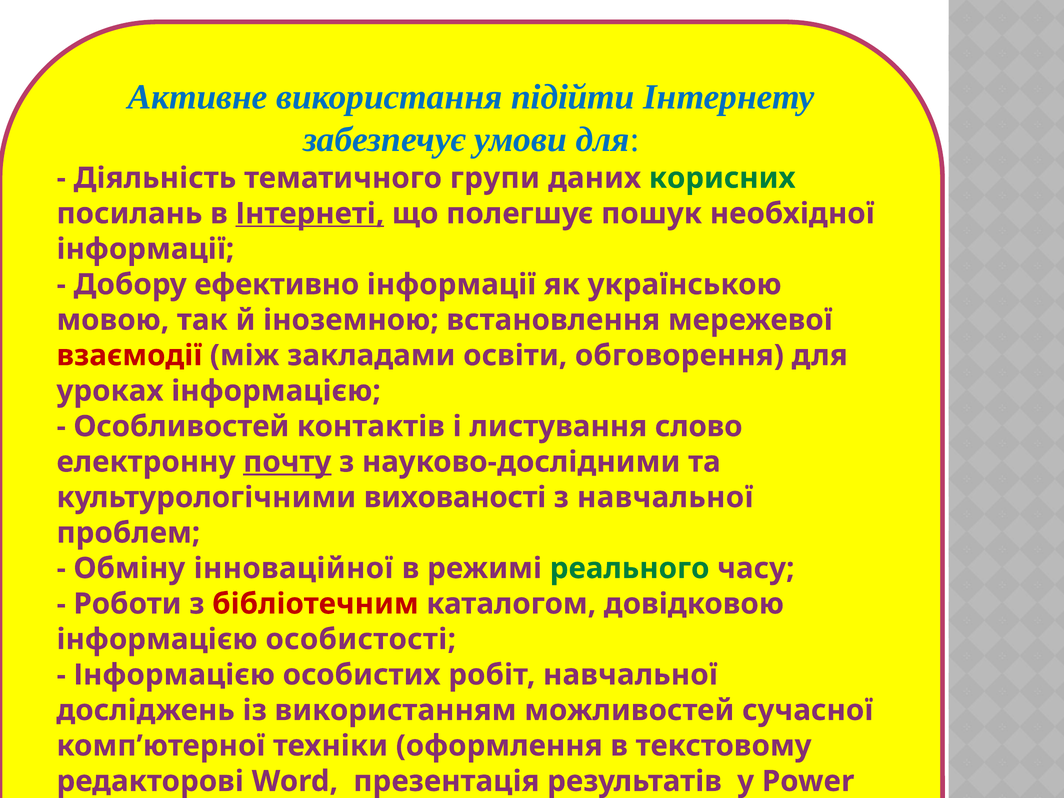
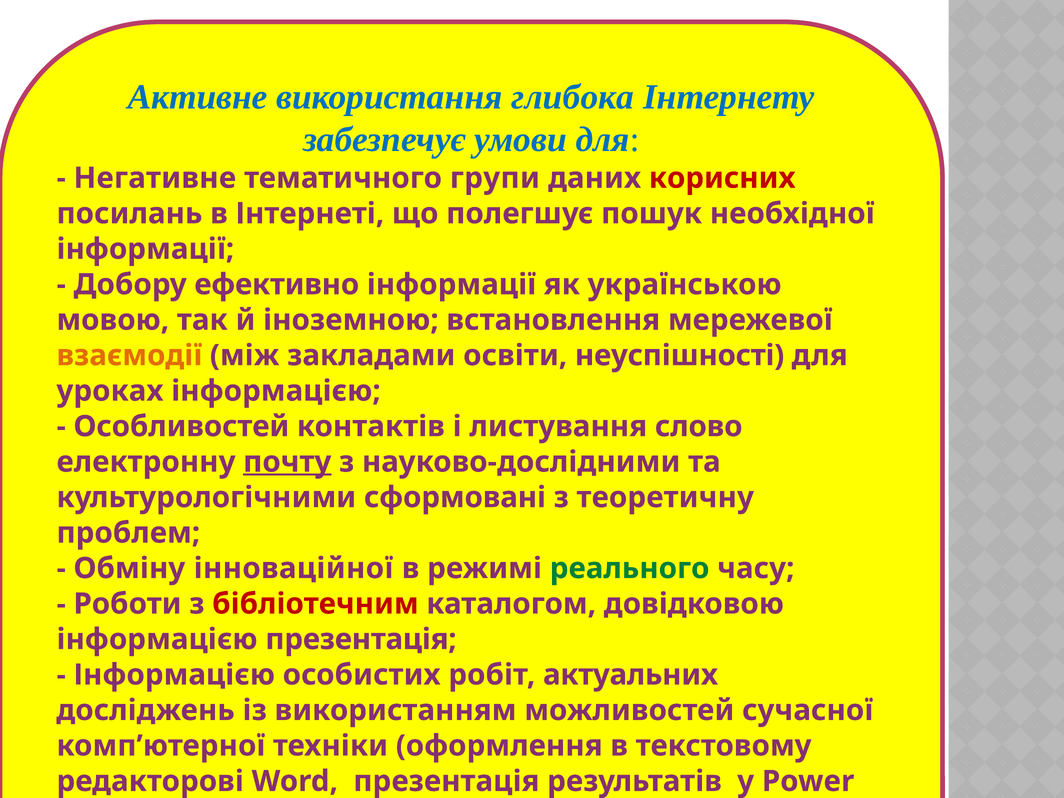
підійти: підійти -> глибока
Діяльність: Діяльність -> Негативне
корисних colour: green -> red
Інтернеті underline: present -> none
взаємодії colour: red -> orange
обговорення: обговорення -> неуспішності
вихованості: вихованості -> сформовані
з навчальної: навчальної -> теоретичну
інформацією особистості: особистості -> презентація
робіт навчальної: навчальної -> актуальних
